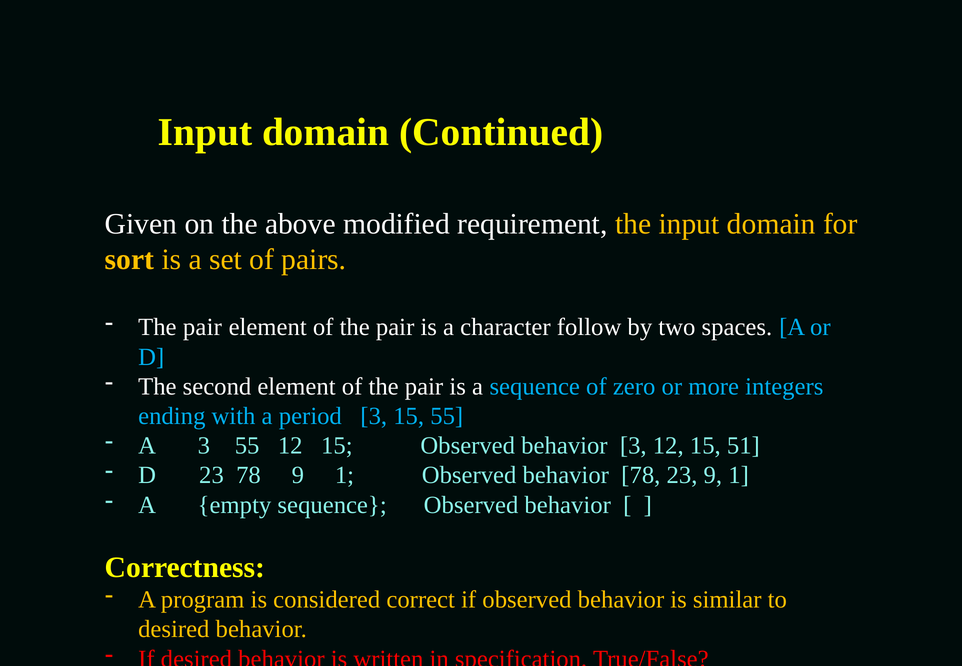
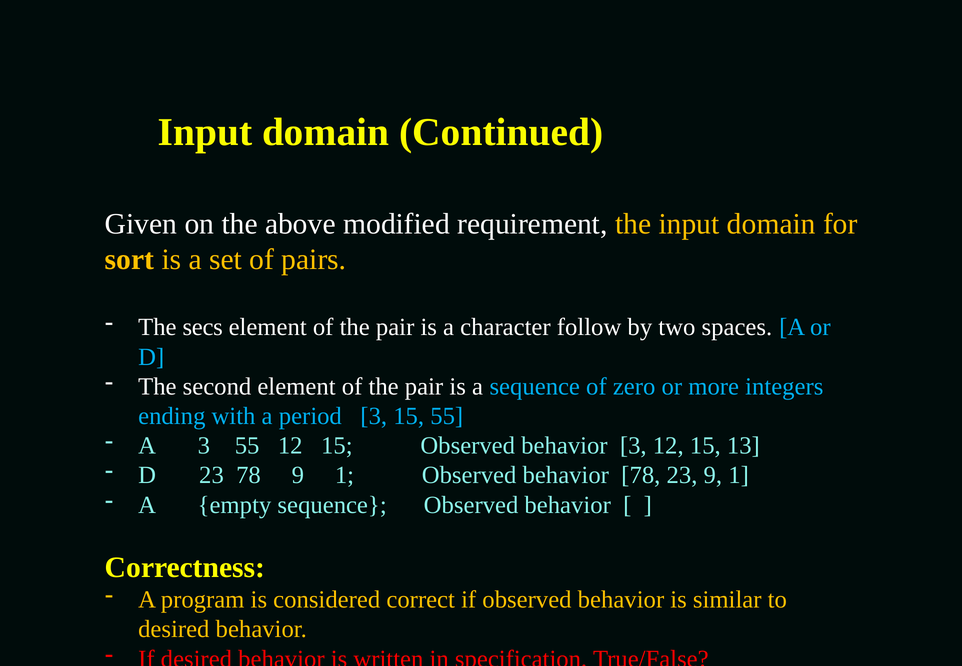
pair at (202, 327): pair -> secs
51: 51 -> 13
